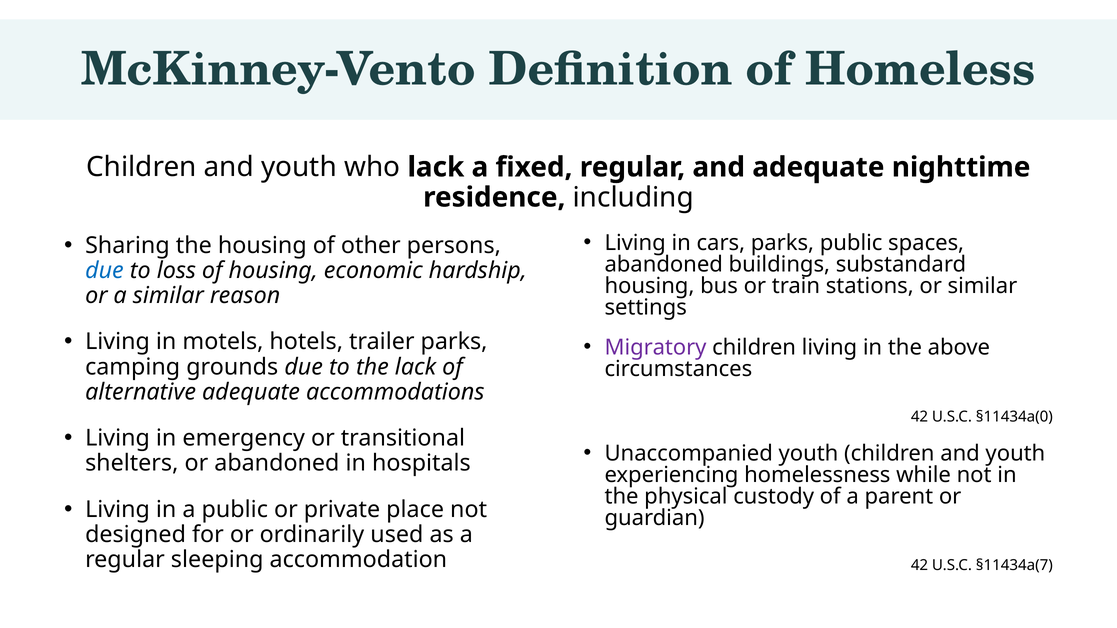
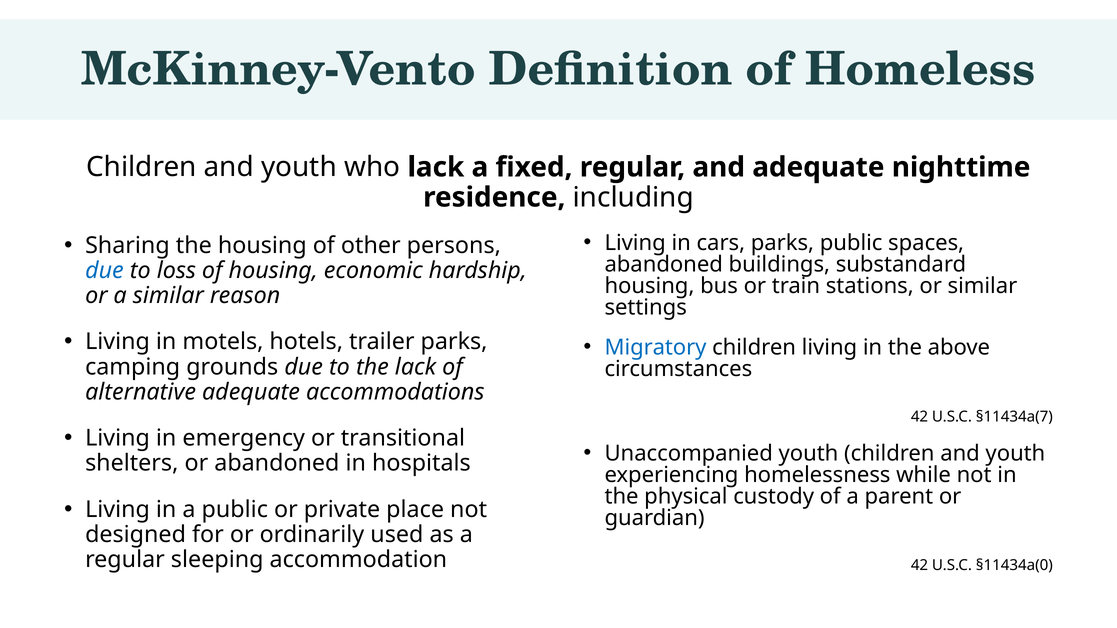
Migratory colour: purple -> blue
§11434a(0: §11434a(0 -> §11434a(7
§11434a(7: §11434a(7 -> §11434a(0
